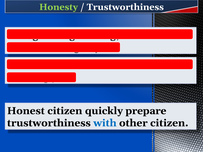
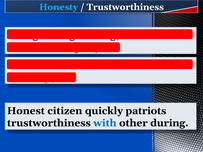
Honesty colour: light green -> light blue
prepare: prepare -> patriots
other citizen: citizen -> during
